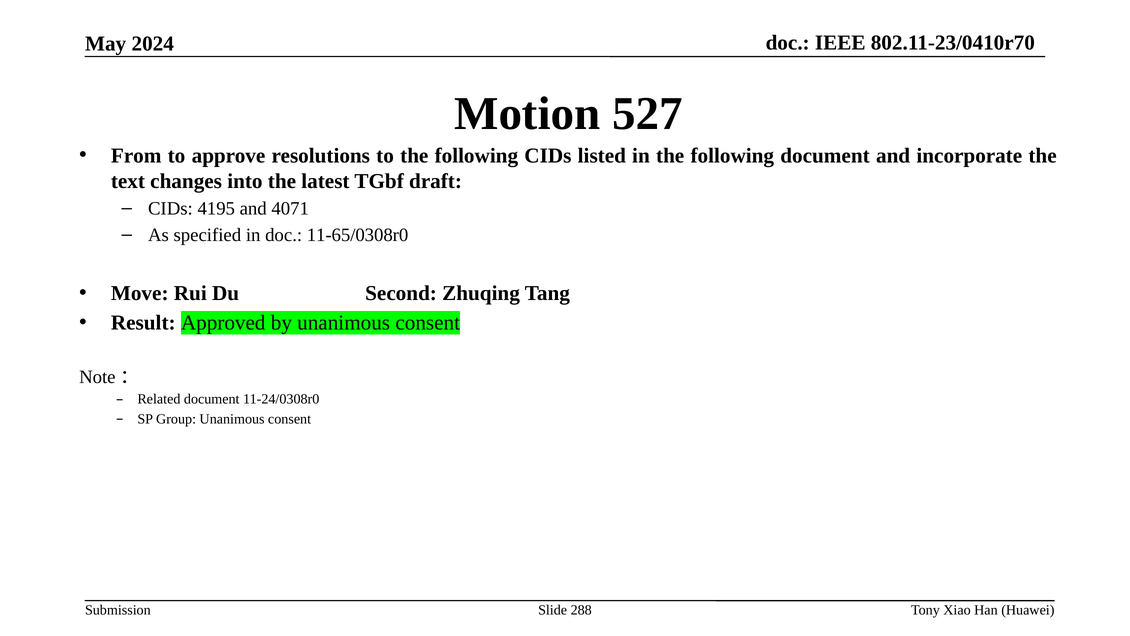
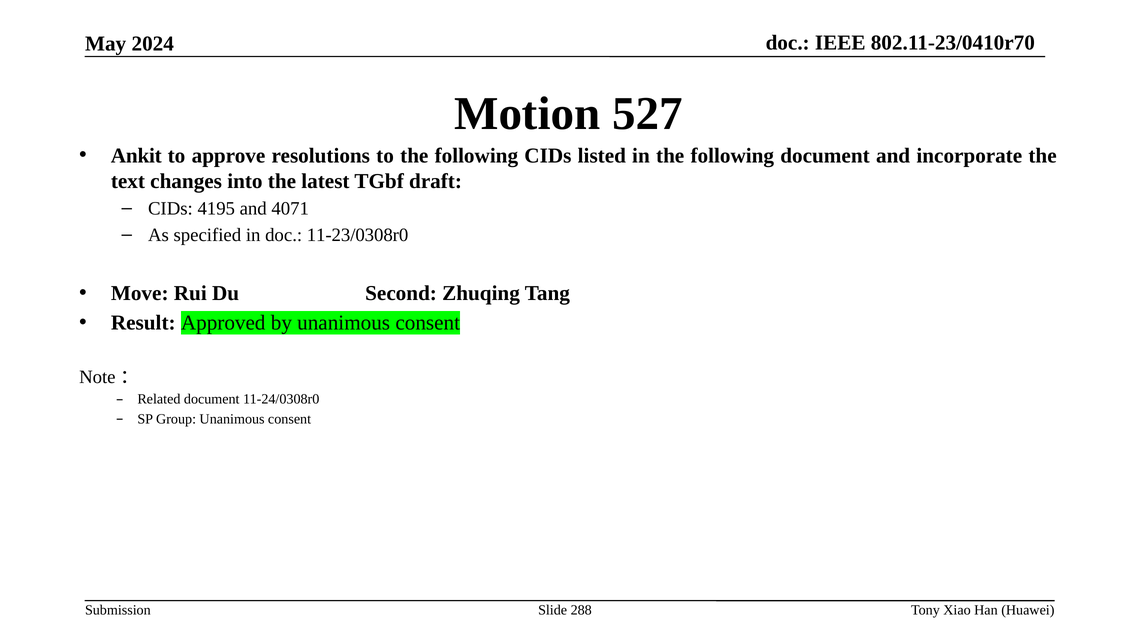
From: From -> Ankit
11-65/0308r0: 11-65/0308r0 -> 11-23/0308r0
